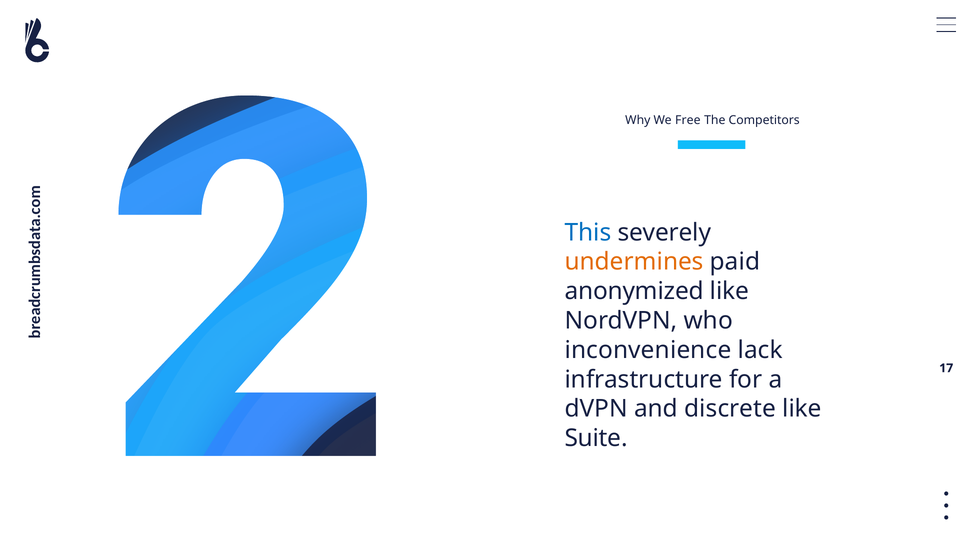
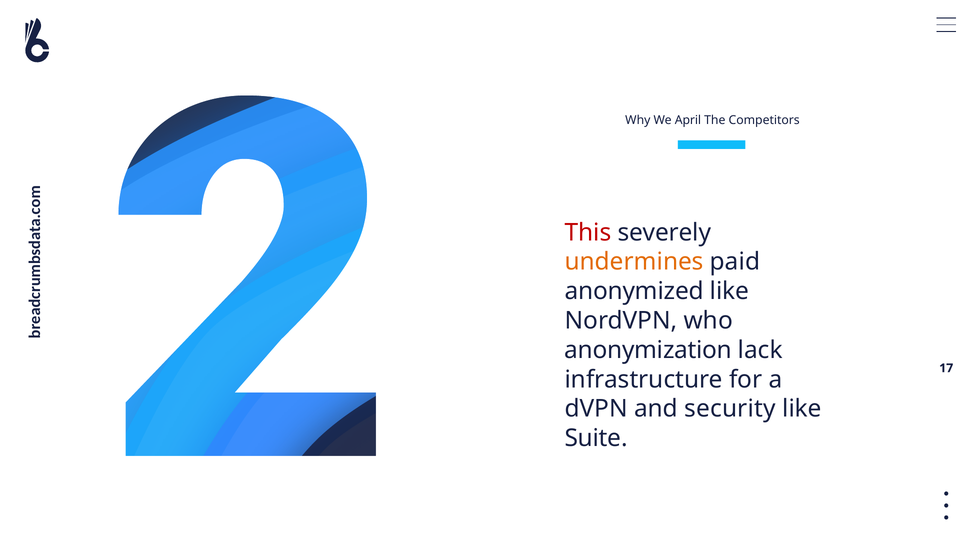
Free: Free -> April
This colour: blue -> red
inconvenience: inconvenience -> anonymization
discrete: discrete -> security
